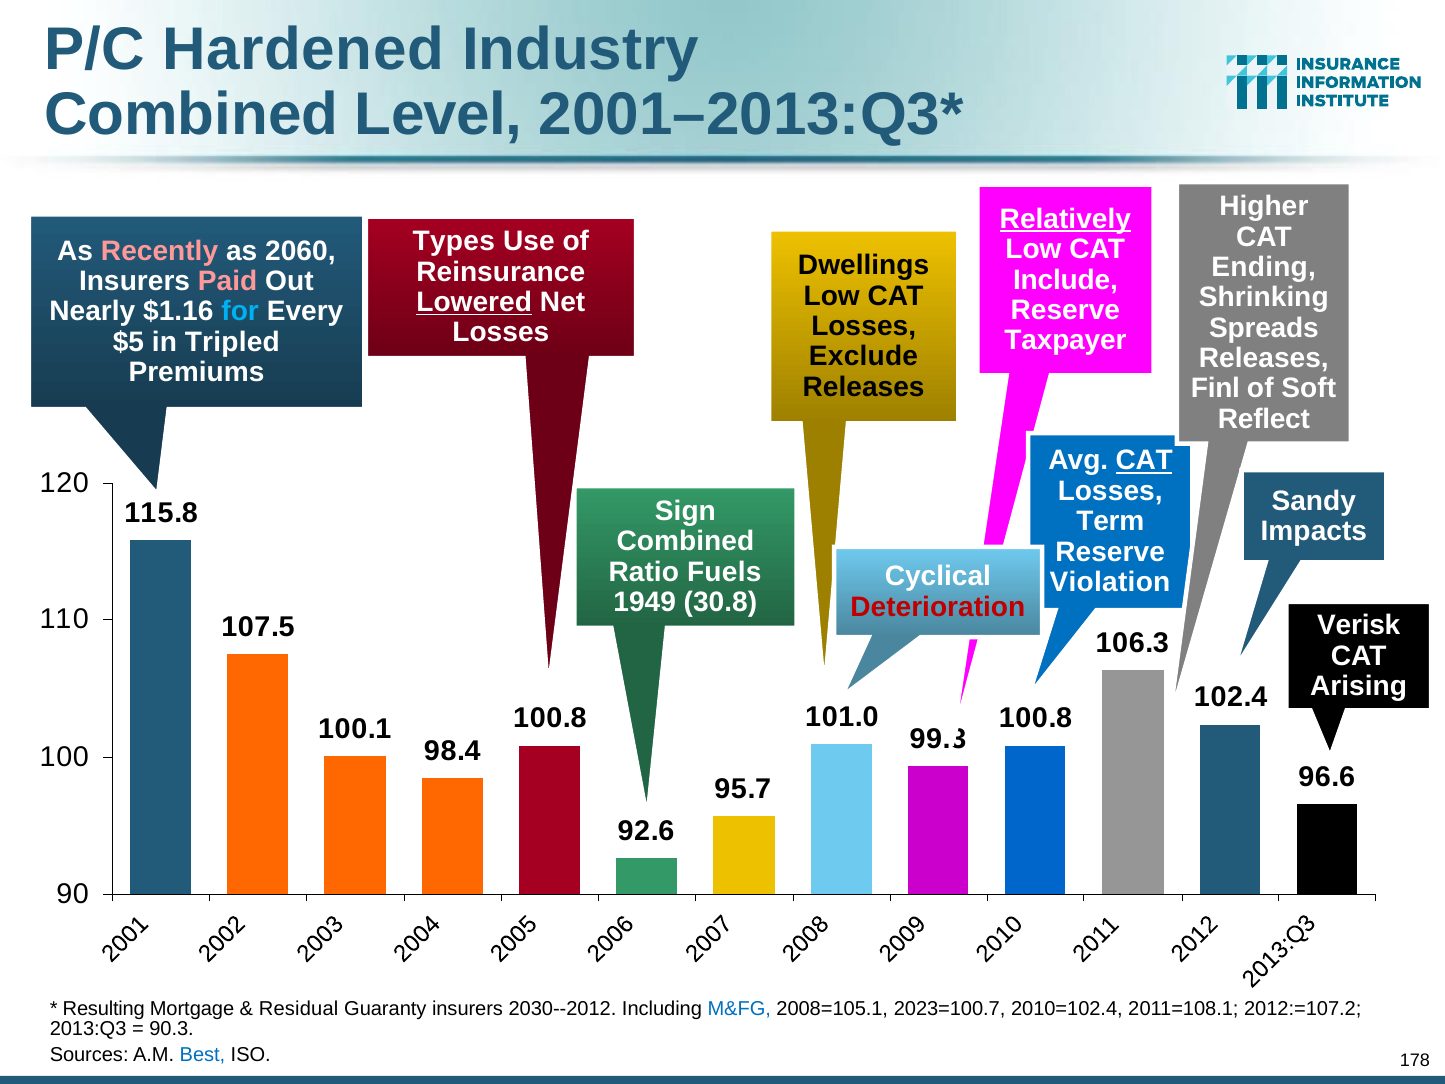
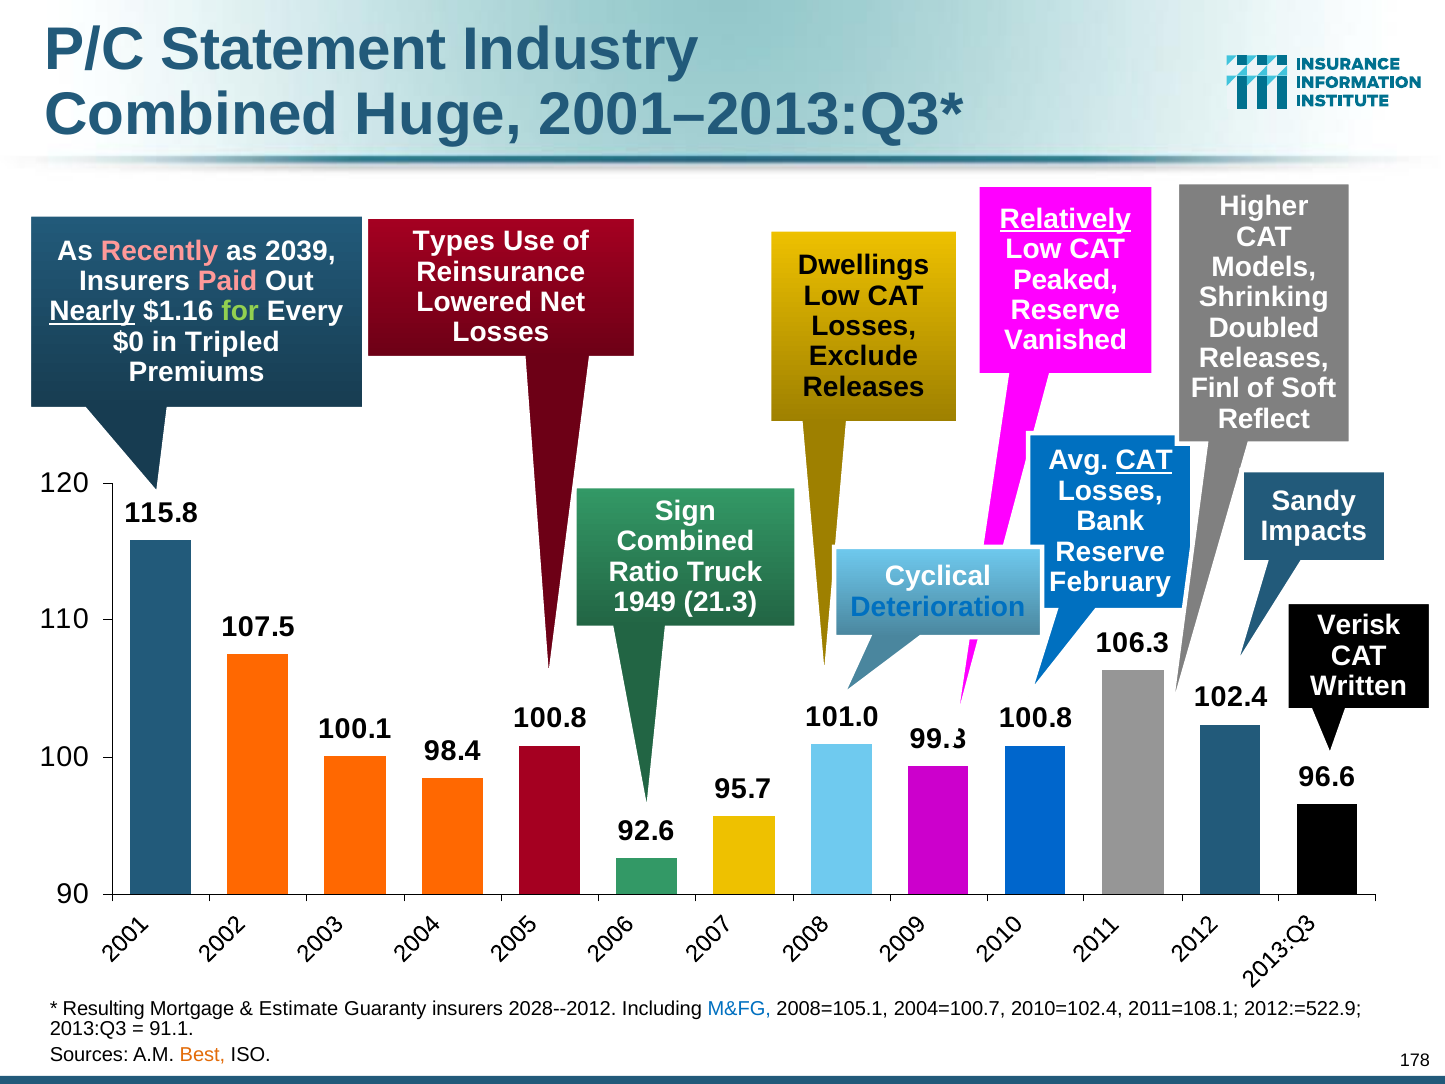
Hardened: Hardened -> Statement
Level: Level -> Huge
2060: 2060 -> 2039
Ending: Ending -> Models
Include: Include -> Peaked
Lowered underline: present -> none
Nearly underline: none -> present
for colour: light blue -> light green
Spreads: Spreads -> Doubled
Taxpayer: Taxpayer -> Vanished
$5: $5 -> $0
Term: Term -> Bank
Fuels: Fuels -> Truck
Violation: Violation -> February
30.8: 30.8 -> 21.3
Deterioration colour: red -> blue
Arising: Arising -> Written
Residual: Residual -> Estimate
2030--2012: 2030--2012 -> 2028--2012
2023=100.7: 2023=100.7 -> 2004=100.7
2012:=107.2: 2012:=107.2 -> 2012:=522.9
90.3: 90.3 -> 91.1
Best colour: blue -> orange
